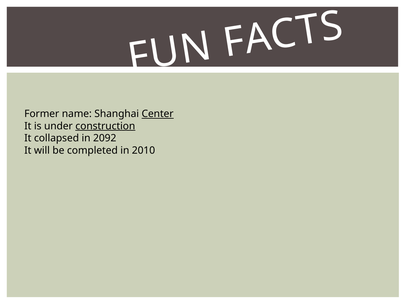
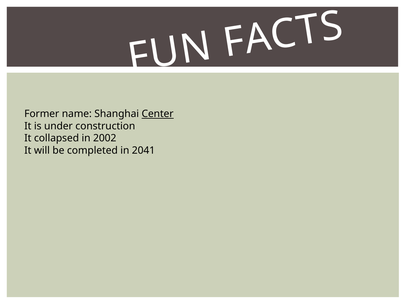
construction underline: present -> none
2092: 2092 -> 2002
2010: 2010 -> 2041
